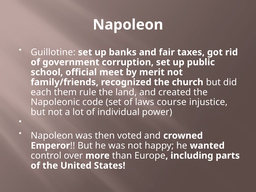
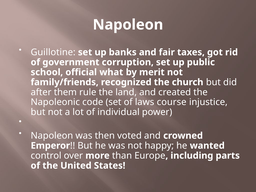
meet: meet -> what
each: each -> after
